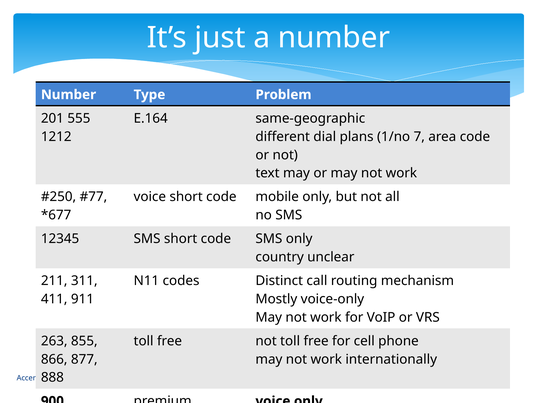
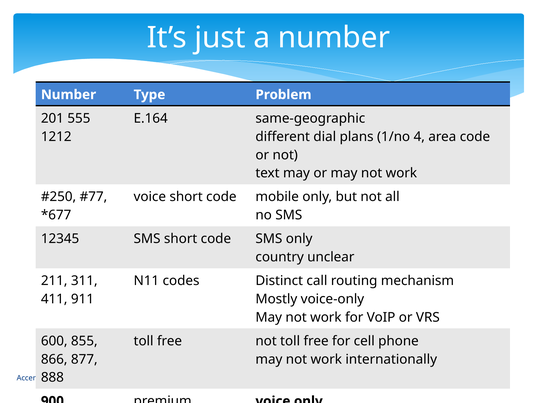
7: 7 -> 4
263: 263 -> 600
